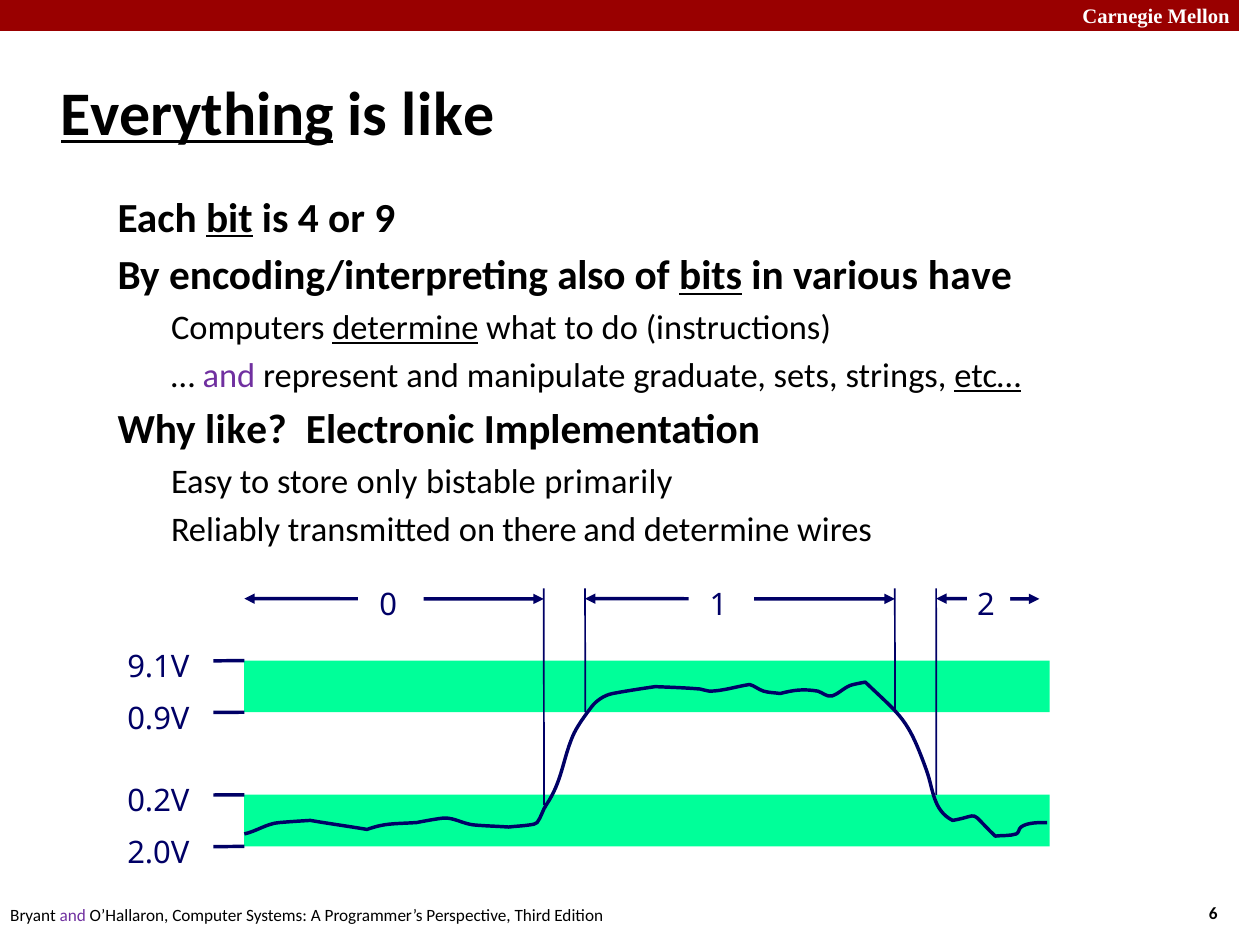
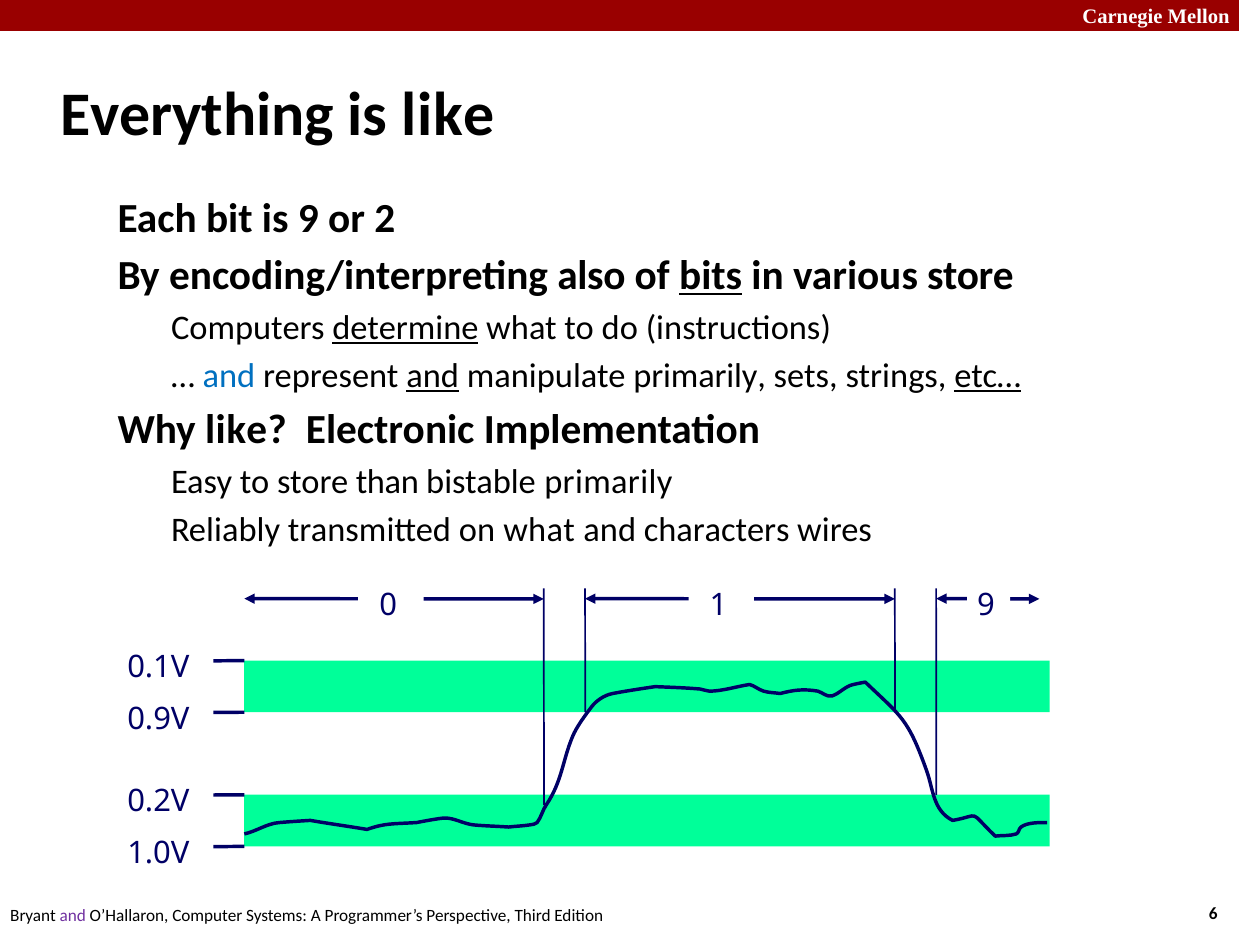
Everything underline: present -> none
bit underline: present -> none
is 4: 4 -> 9
9: 9 -> 2
various have: have -> store
and at (229, 376) colour: purple -> blue
and at (433, 376) underline: none -> present
manipulate graduate: graduate -> primarily
only: only -> than
on there: there -> what
and determine: determine -> characters
1 2: 2 -> 9
9.1V: 9.1V -> 0.1V
2.0V: 2.0V -> 1.0V
